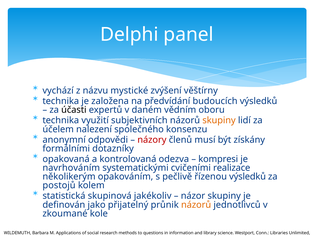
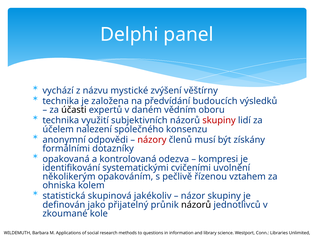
skupiny at (219, 120) colour: orange -> red
navrhováním: navrhováním -> identifikování
realizace: realizace -> uvolnění
řízenou výsledků: výsledků -> vztahem
postojů: postojů -> ohniska
názorů at (196, 204) colour: orange -> black
